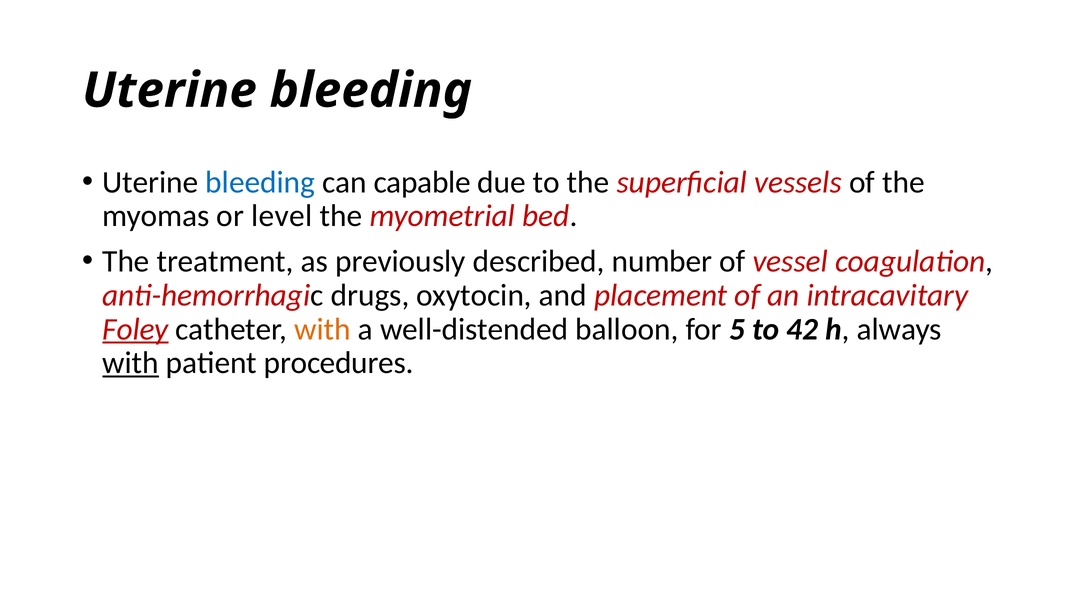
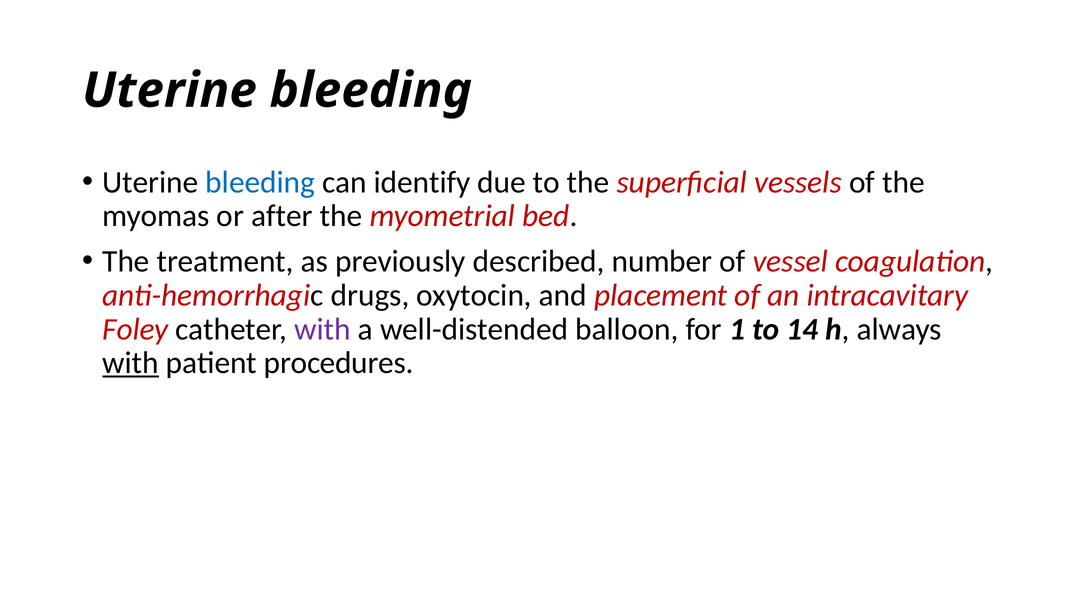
capable: capable -> identify
level: level -> after
Foley underline: present -> none
with at (323, 329) colour: orange -> purple
5: 5 -> 1
42: 42 -> 14
